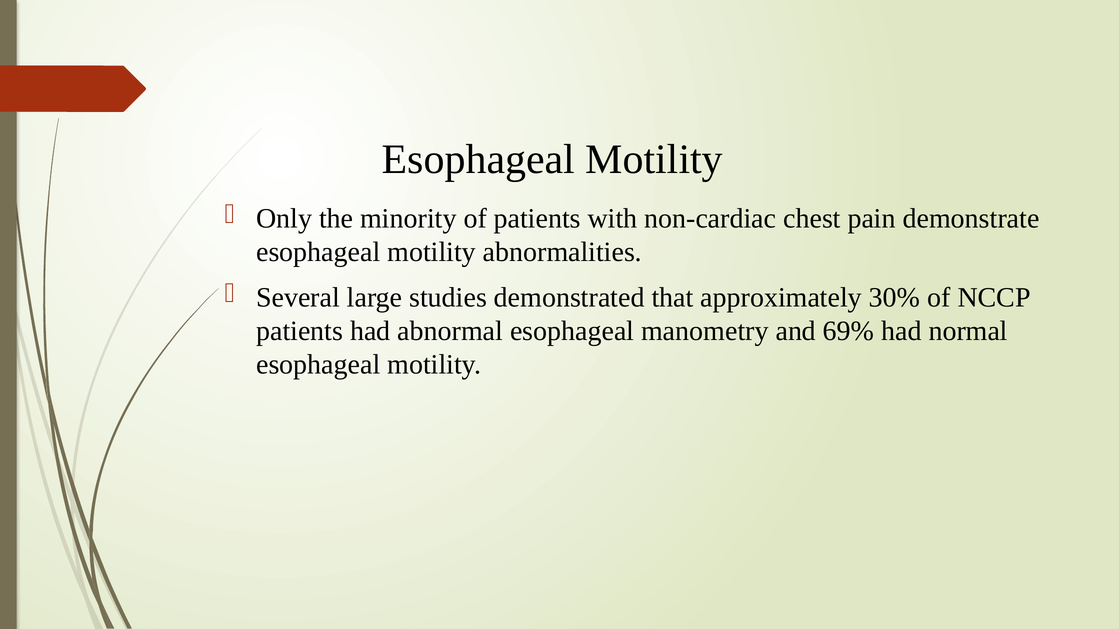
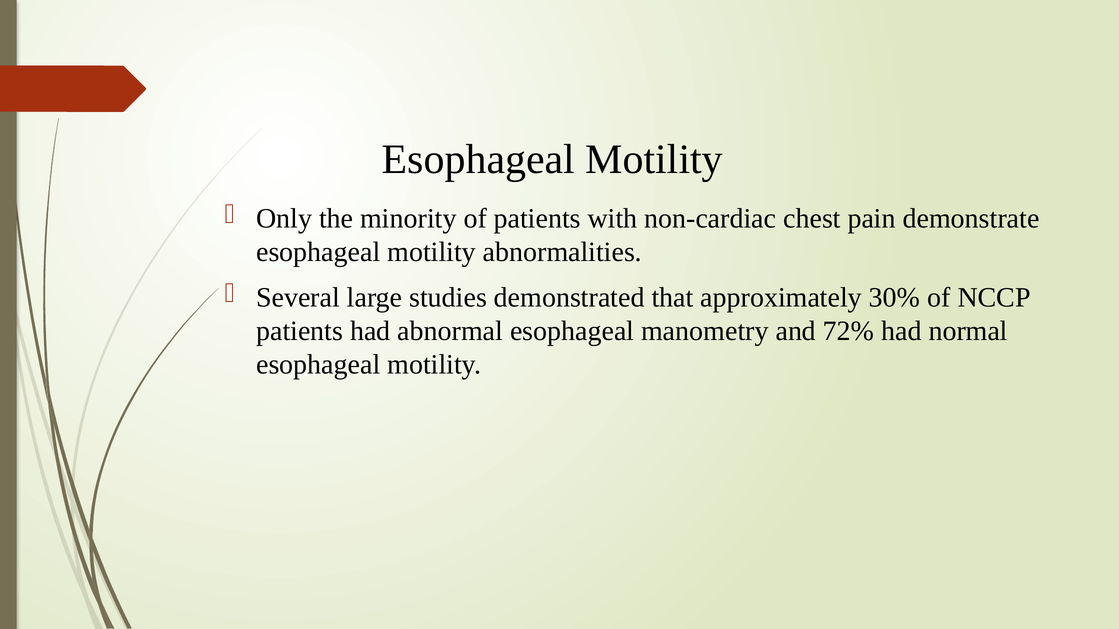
69%: 69% -> 72%
